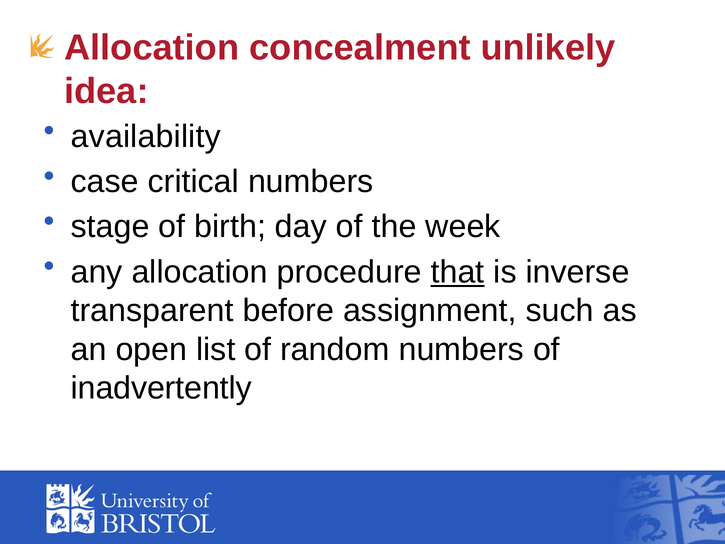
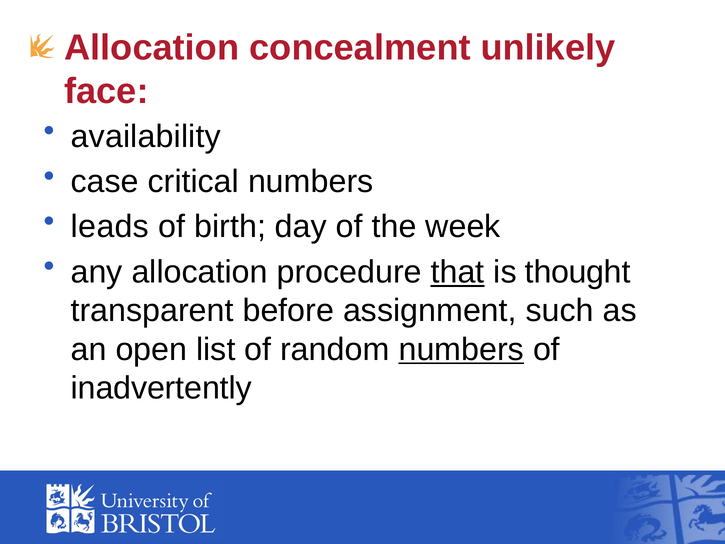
idea: idea -> face
stage: stage -> leads
inverse: inverse -> thought
numbers at (461, 349) underline: none -> present
